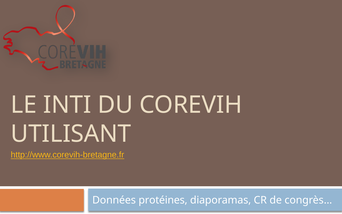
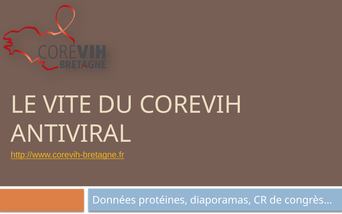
INTI: INTI -> VITE
UTILISANT: UTILISANT -> ANTIVIRAL
